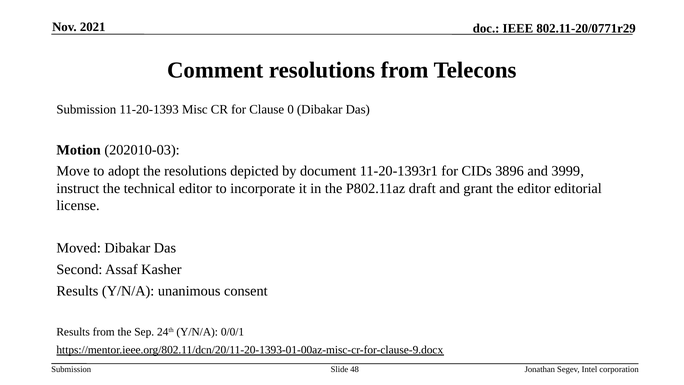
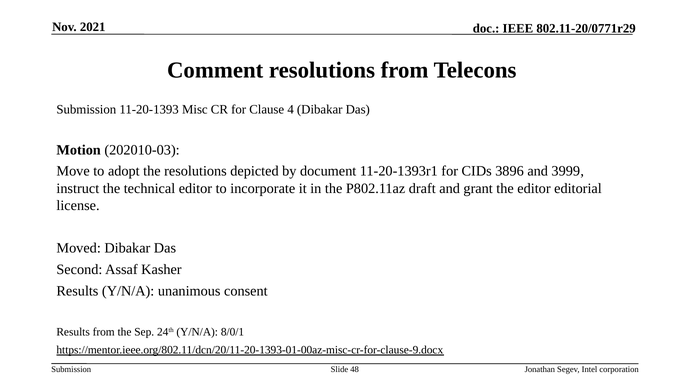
0: 0 -> 4
0/0/1: 0/0/1 -> 8/0/1
